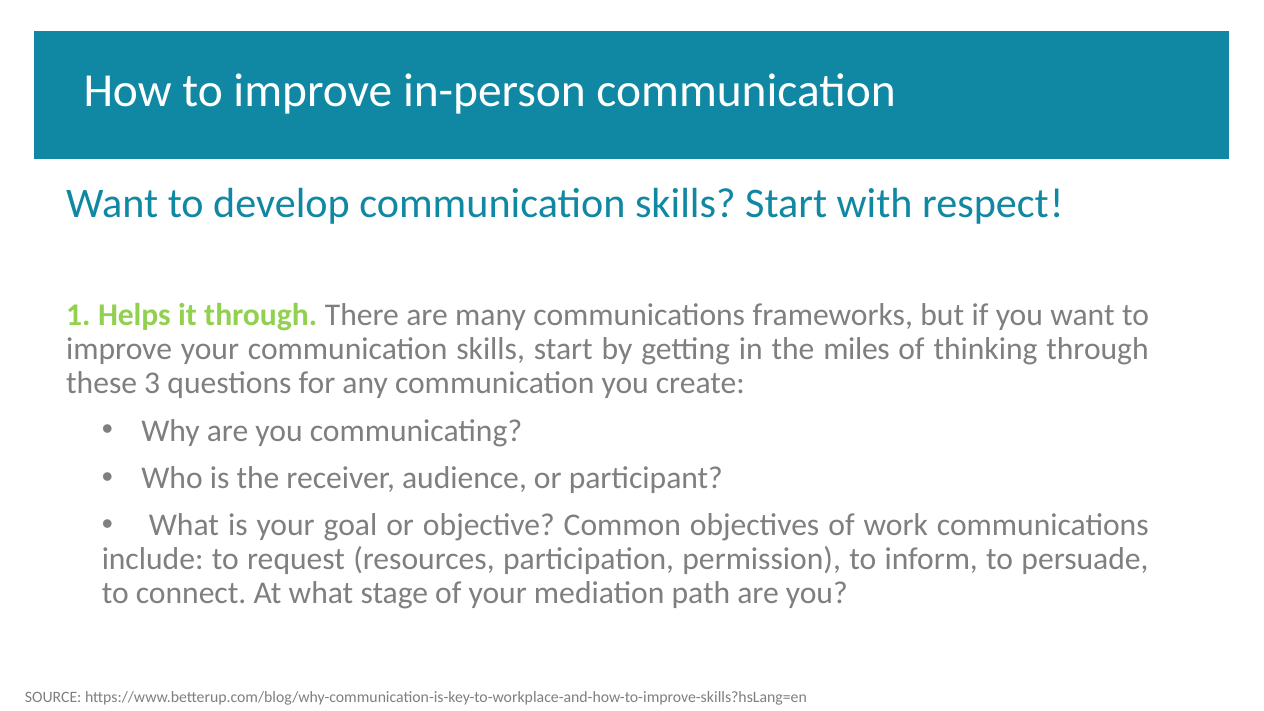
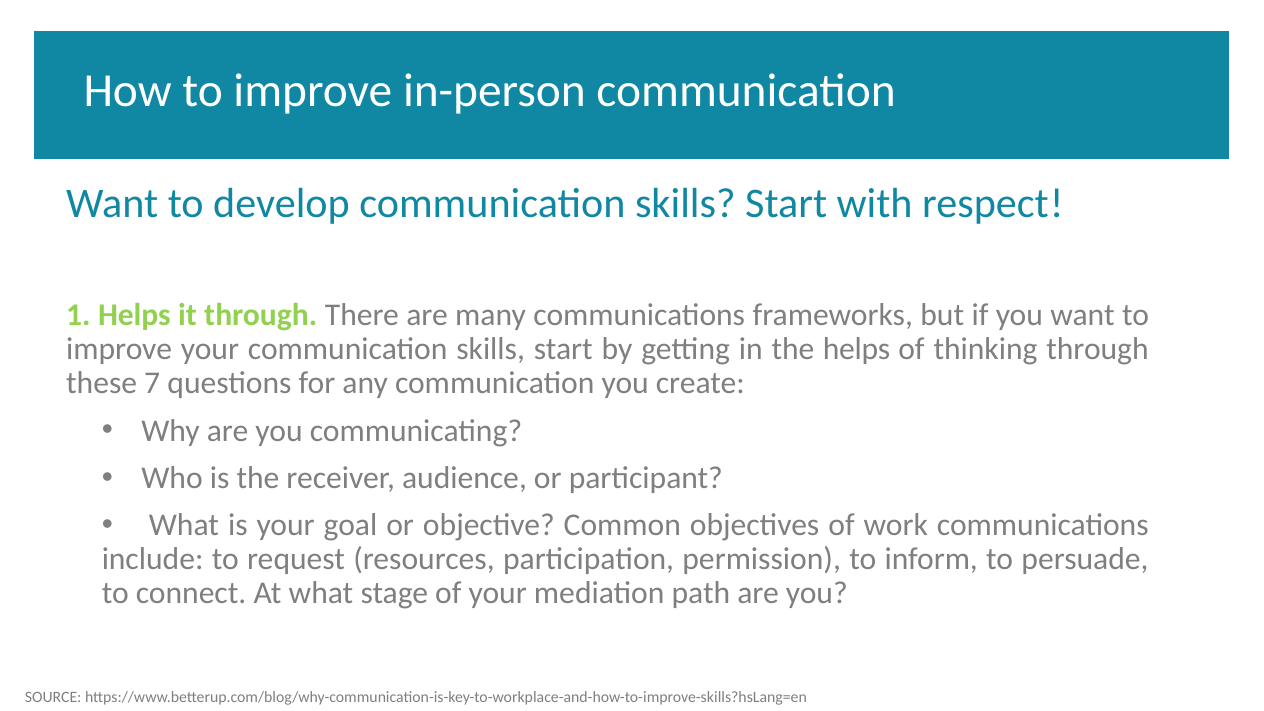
the miles: miles -> helps
3: 3 -> 7
